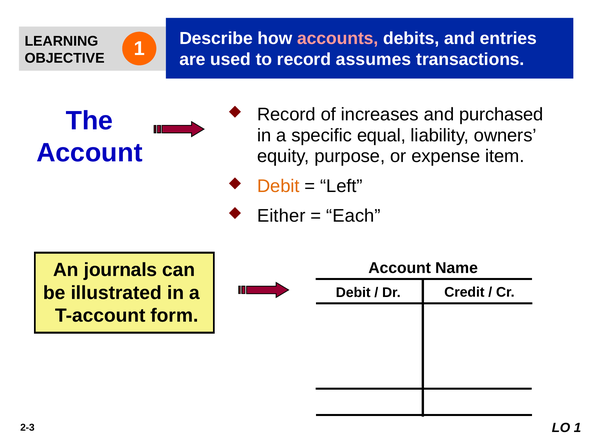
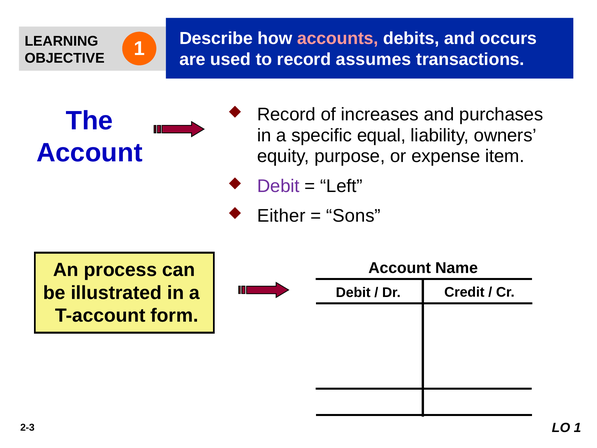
entries: entries -> occurs
purchased: purchased -> purchases
Debit at (278, 186) colour: orange -> purple
Each: Each -> Sons
journals: journals -> process
